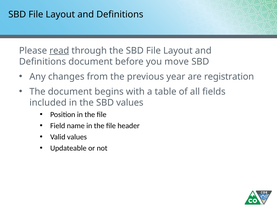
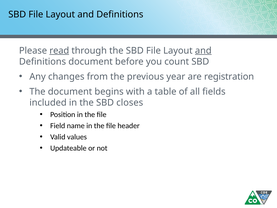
and at (203, 51) underline: none -> present
move: move -> count
SBD values: values -> closes
